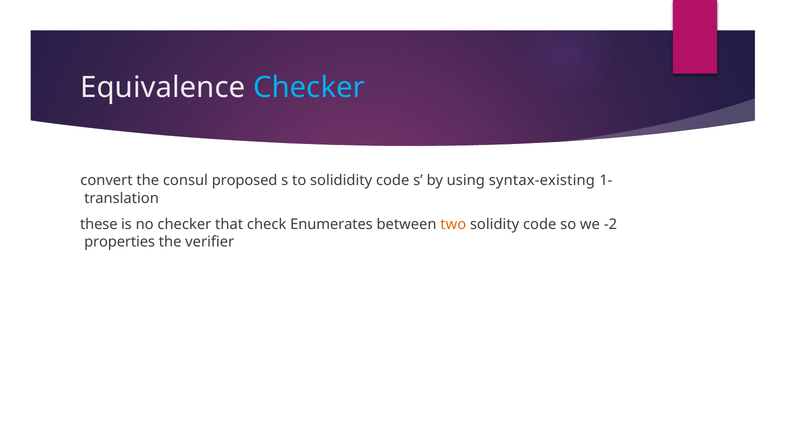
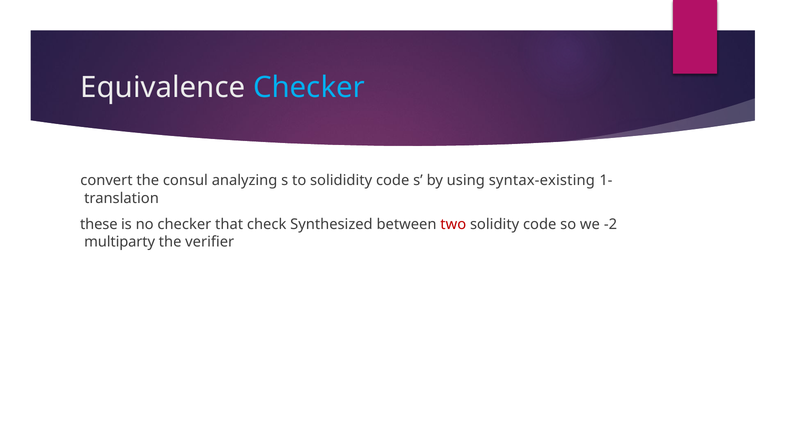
proposed: proposed -> analyzing
Enumerates: Enumerates -> Synthesized
two colour: orange -> red
properties: properties -> multiparty
